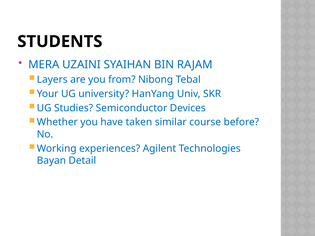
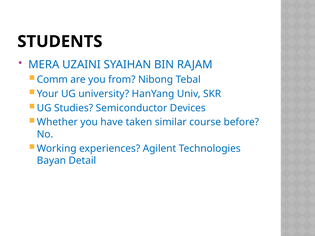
Layers: Layers -> Comm
